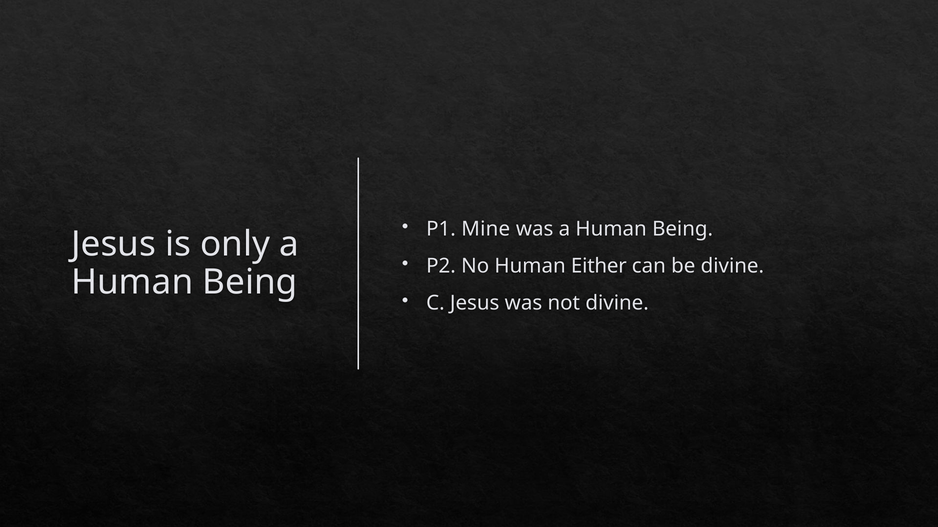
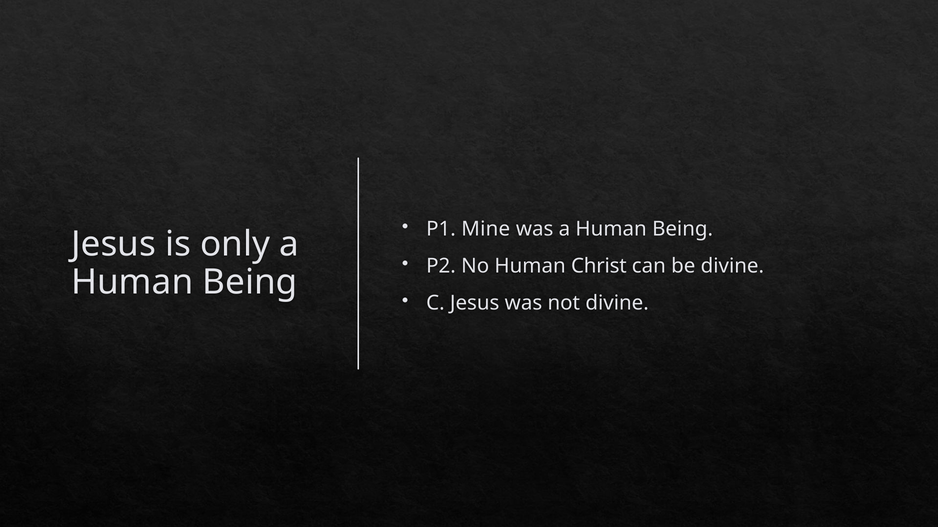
Either: Either -> Christ
